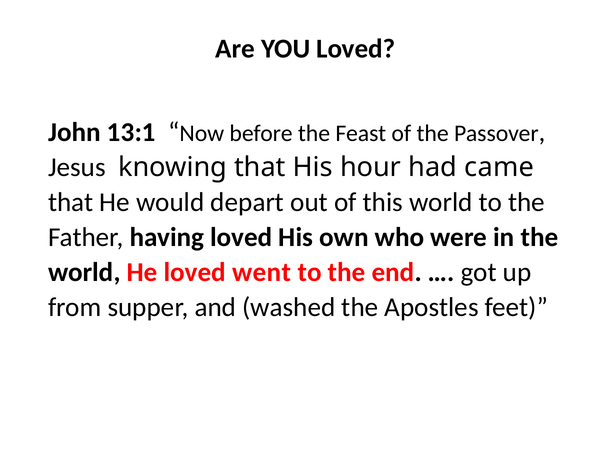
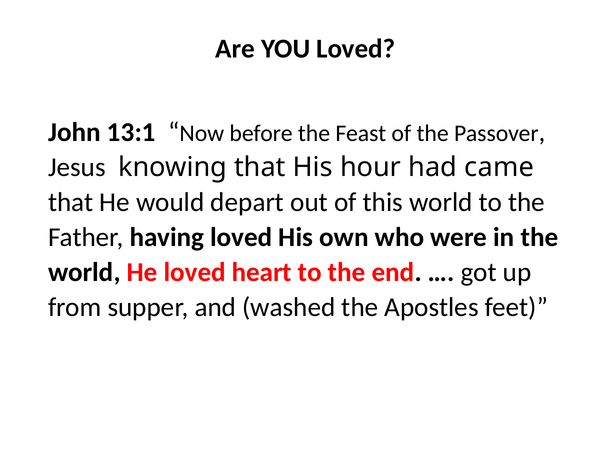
went: went -> heart
